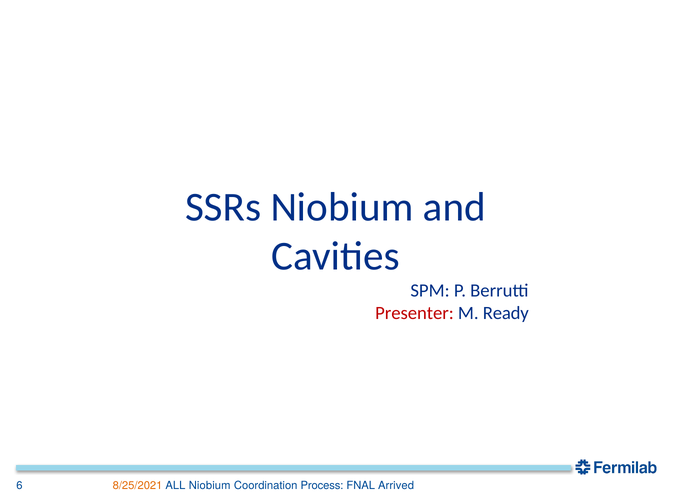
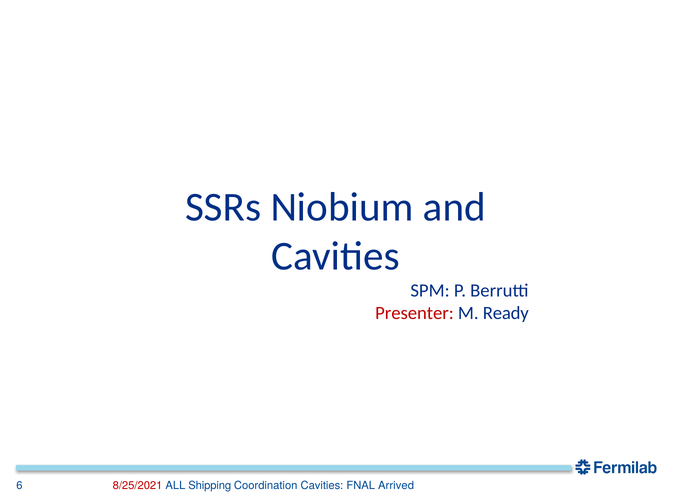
8/25/2021 colour: orange -> red
ALL Niobium: Niobium -> Shipping
Coordination Process: Process -> Cavities
